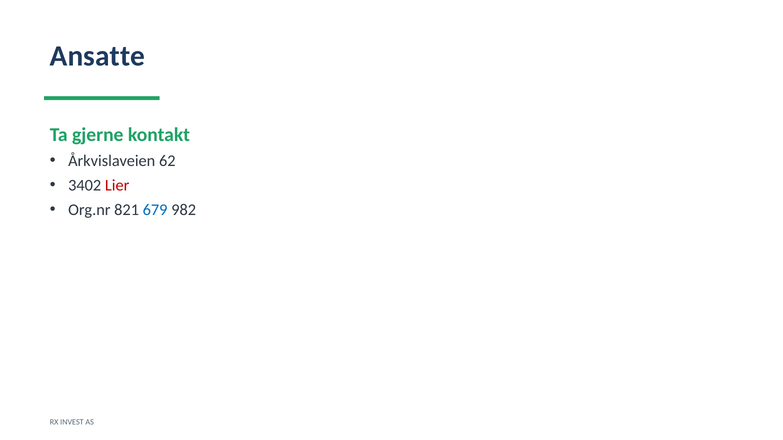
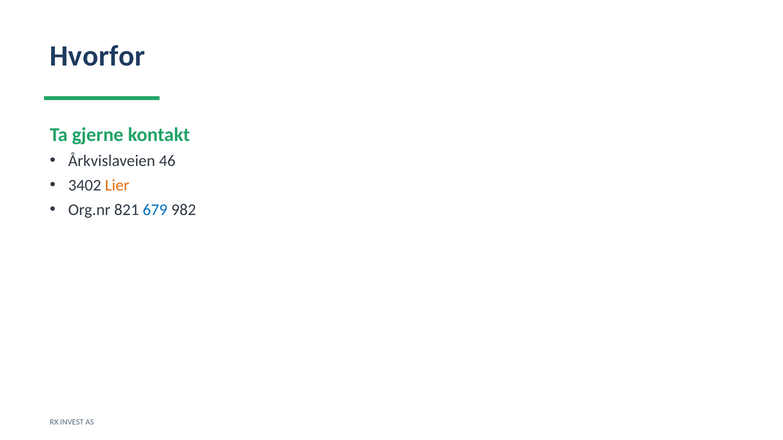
Ansatte: Ansatte -> Hvorfor
62: 62 -> 46
Lier colour: red -> orange
